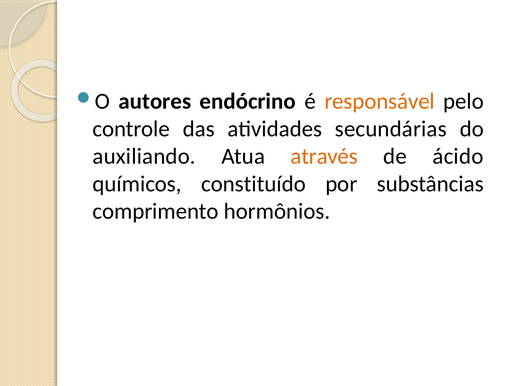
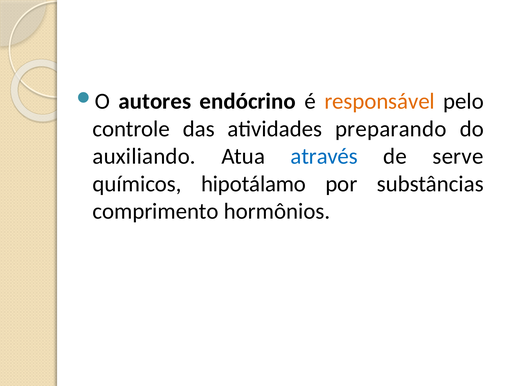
secundárias: secundárias -> preparando
através colour: orange -> blue
ácido: ácido -> serve
constituído: constituído -> hipotálamo
